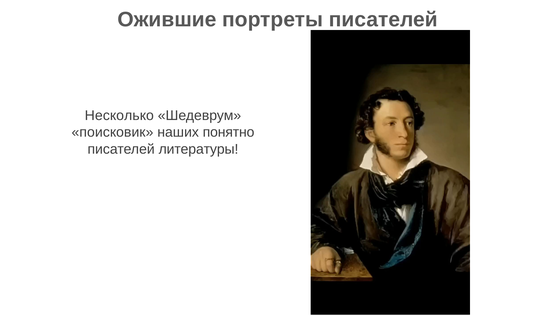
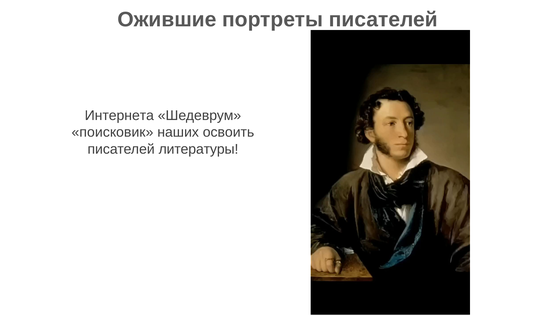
Несколько: Несколько -> Интернета
понятно: понятно -> освоить
